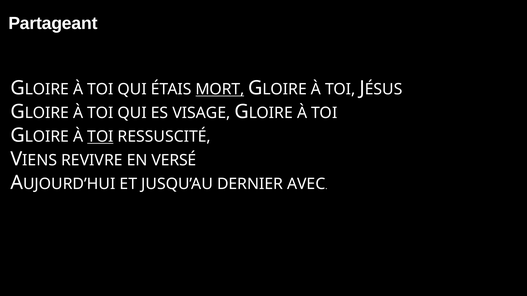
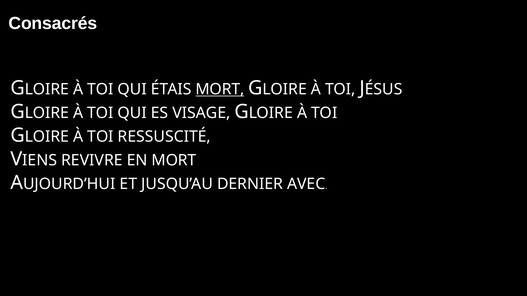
Partageant: Partageant -> Consacrés
TOI at (100, 137) underline: present -> none
EN VERSÉ: VERSÉ -> MORT
